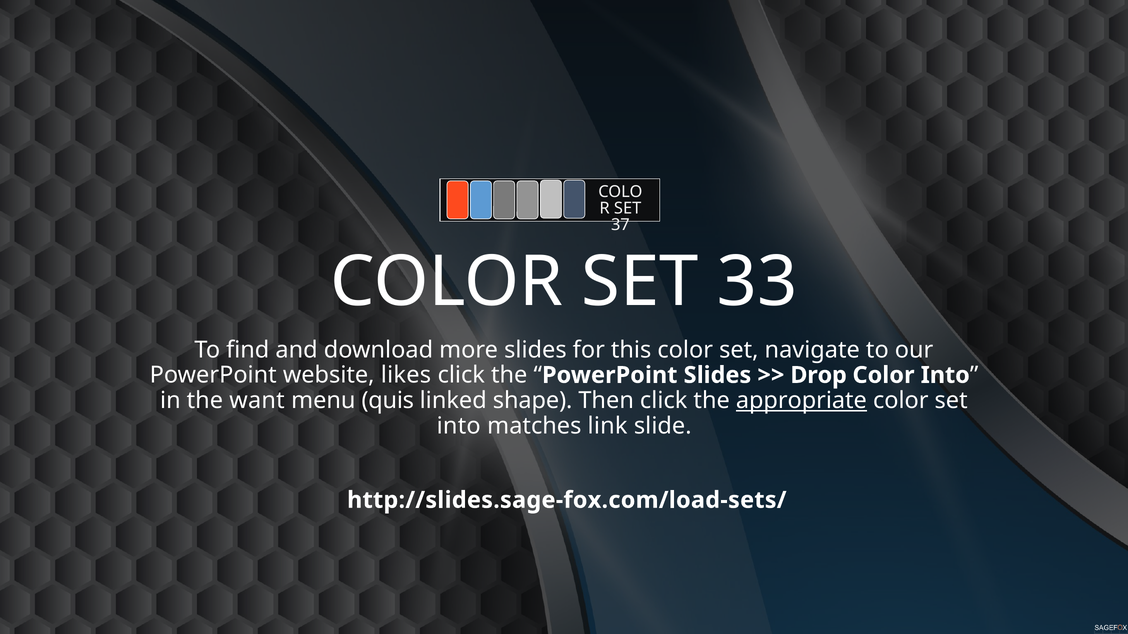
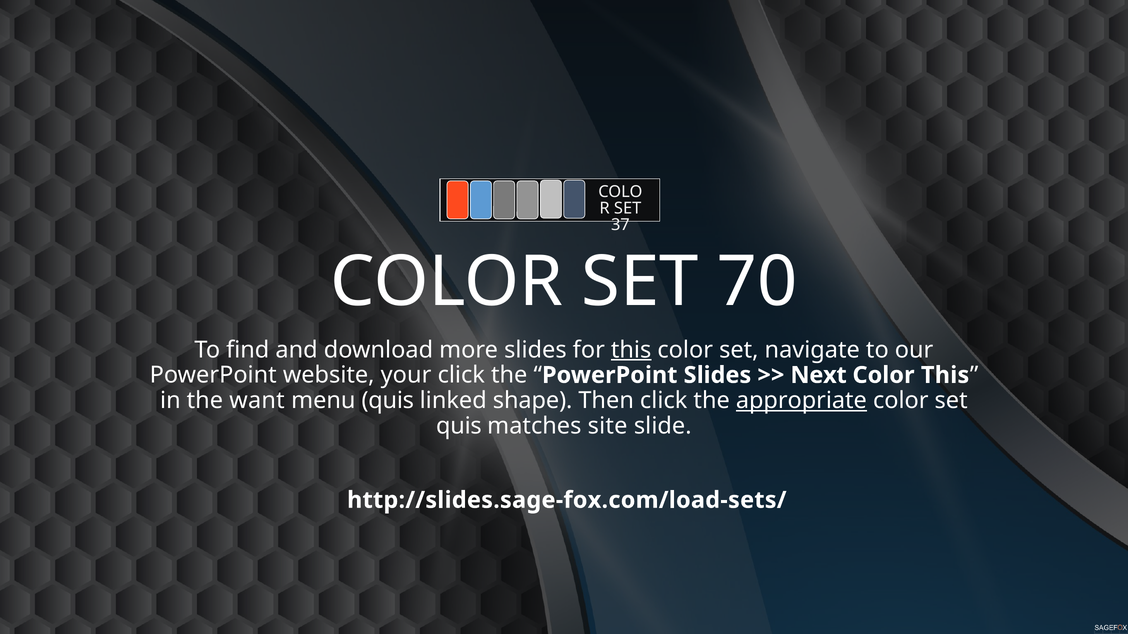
33: 33 -> 70
this at (631, 350) underline: none -> present
likes: likes -> your
Drop: Drop -> Next
Color Into: Into -> This
into at (459, 426): into -> quis
link: link -> site
